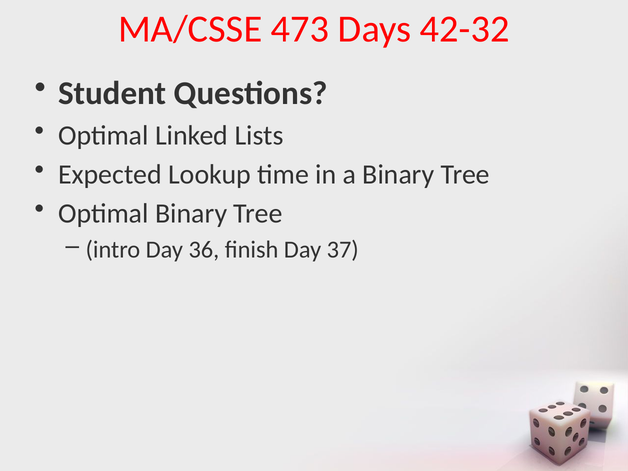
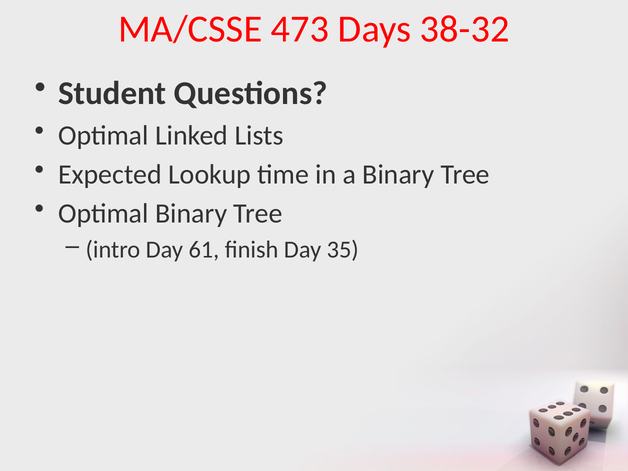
42-32: 42-32 -> 38-32
36: 36 -> 61
37: 37 -> 35
